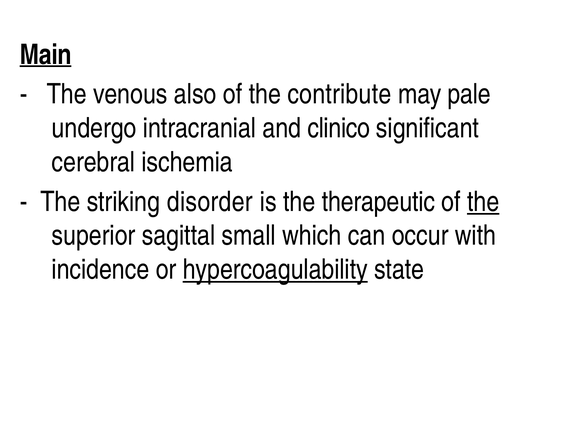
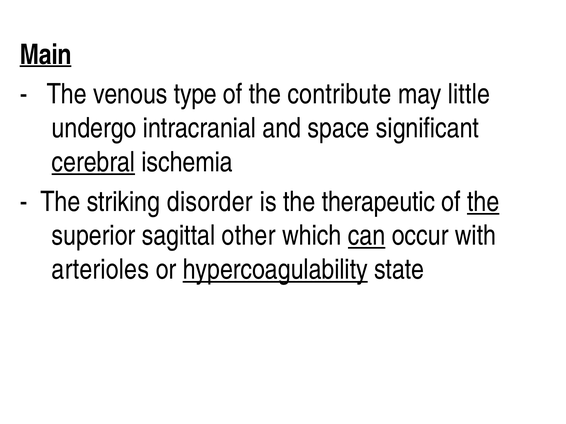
also: also -> type
pale: pale -> little
clinico: clinico -> space
cerebral underline: none -> present
small: small -> other
can underline: none -> present
incidence: incidence -> arterioles
